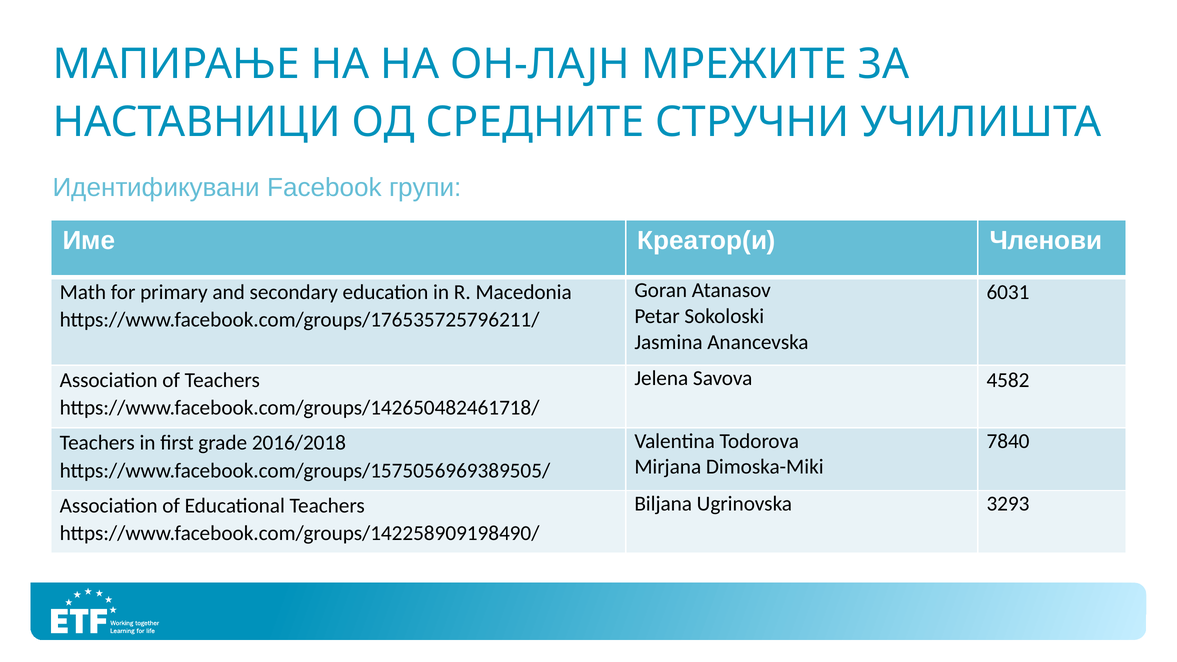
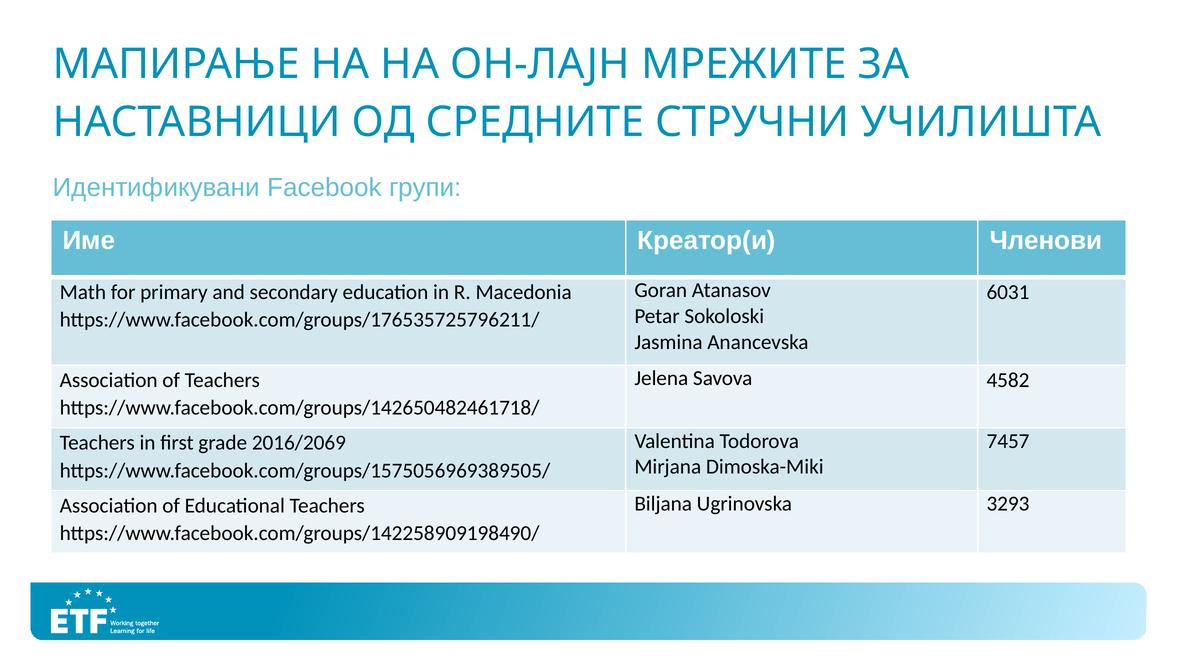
7840: 7840 -> 7457
2016/2018: 2016/2018 -> 2016/2069
